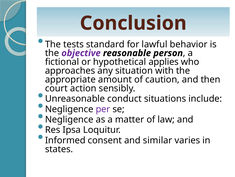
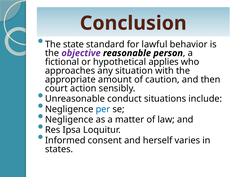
tests: tests -> state
per colour: purple -> blue
similar: similar -> herself
